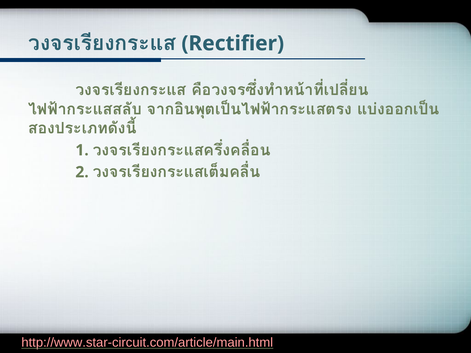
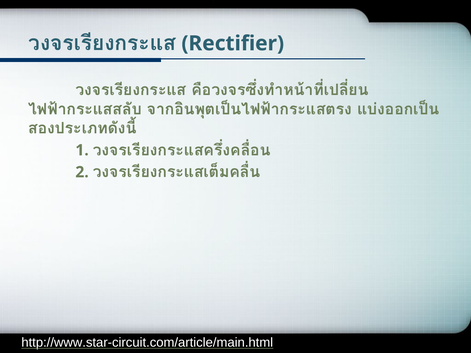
http://www.star-circuit.com/article/main.html colour: pink -> white
